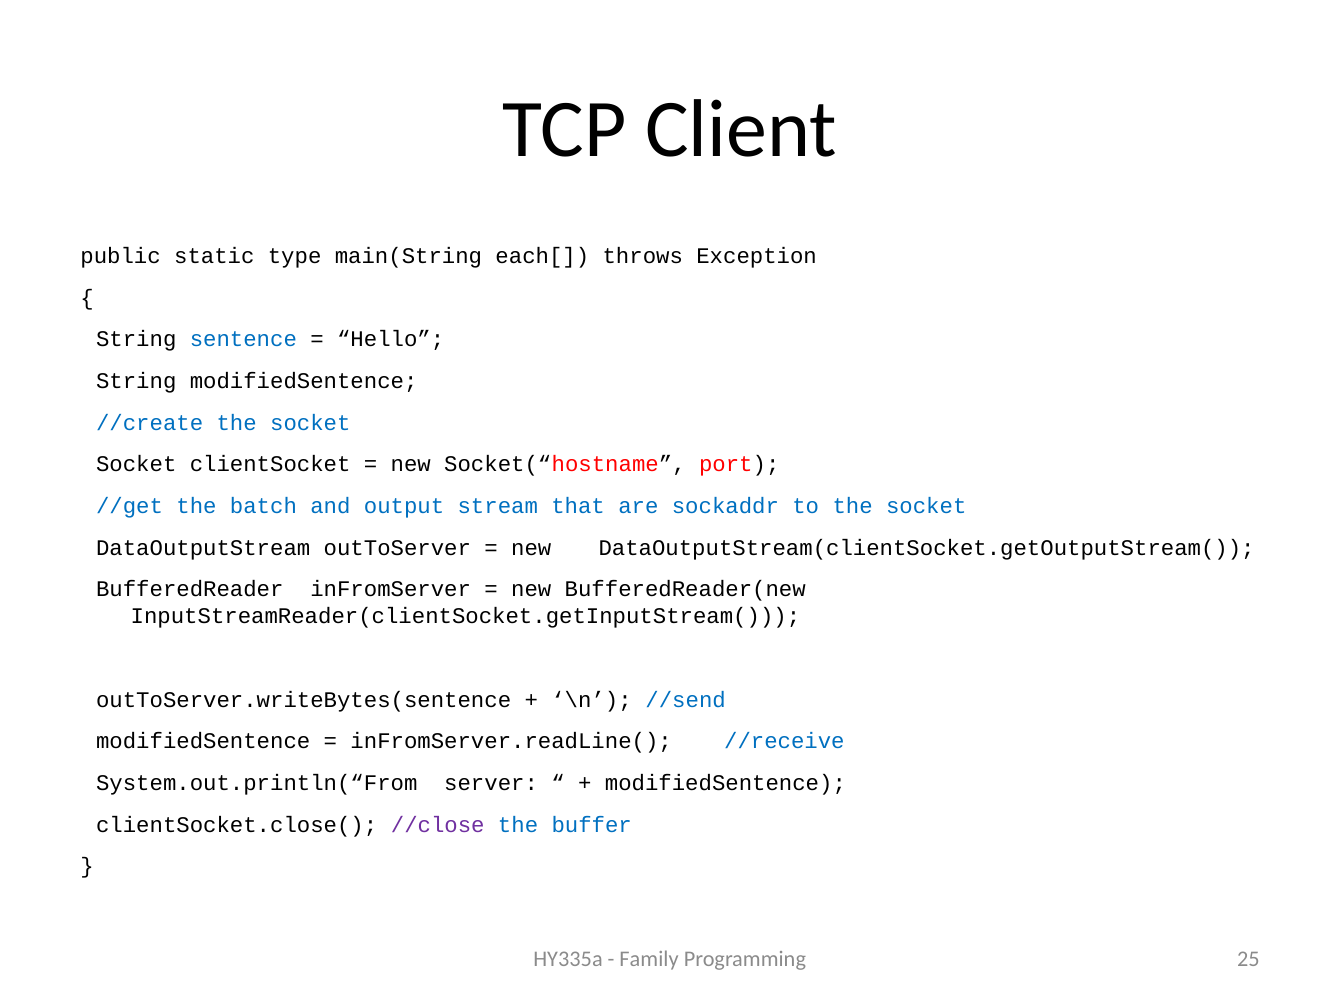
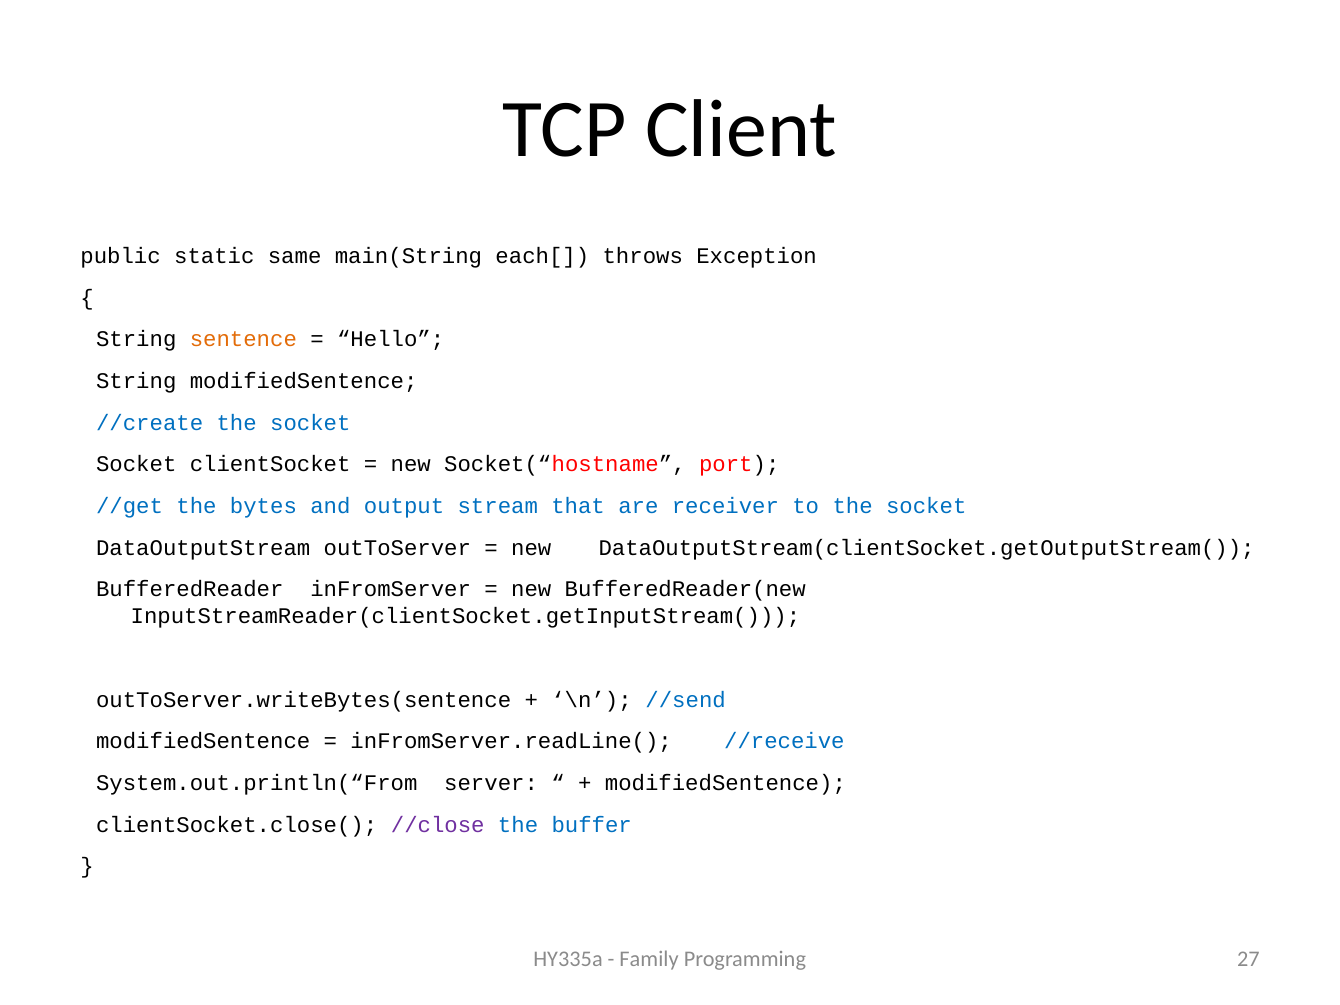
type: type -> same
sentence colour: blue -> orange
batch: batch -> bytes
sockaddr: sockaddr -> receiver
25: 25 -> 27
